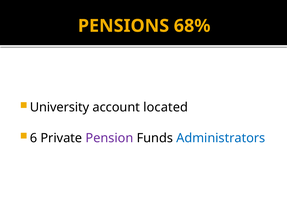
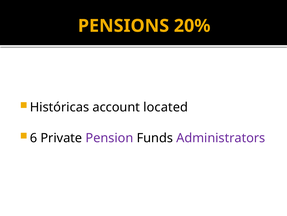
68%: 68% -> 20%
University: University -> Históricas
Administrators colour: blue -> purple
